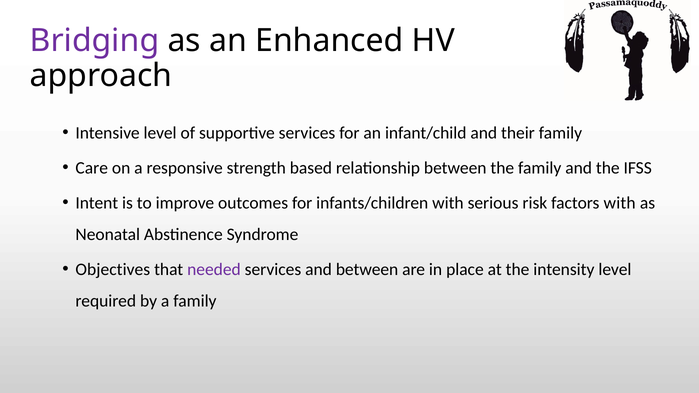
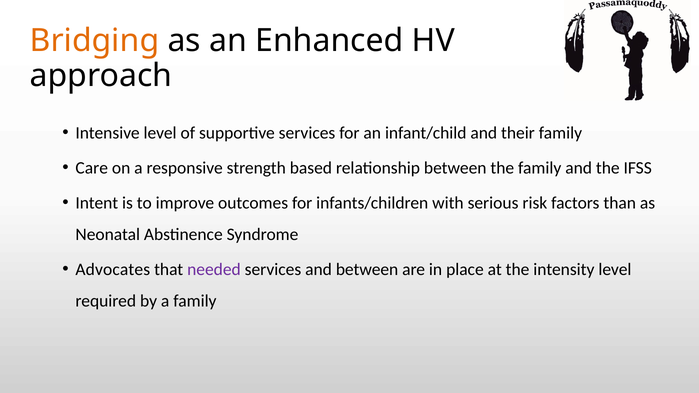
Bridging colour: purple -> orange
factors with: with -> than
Objectives: Objectives -> Advocates
